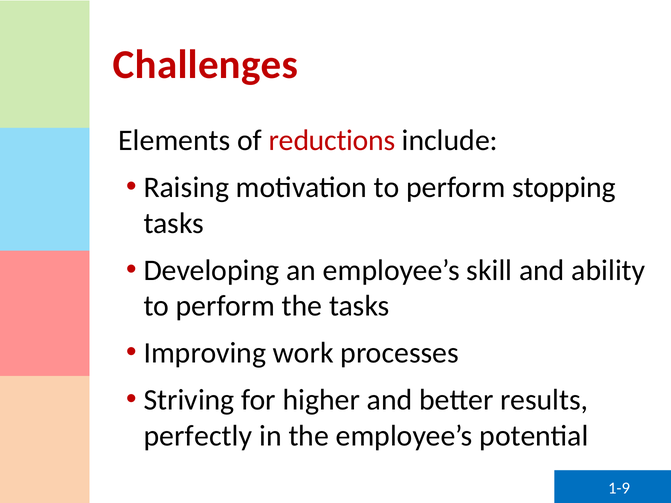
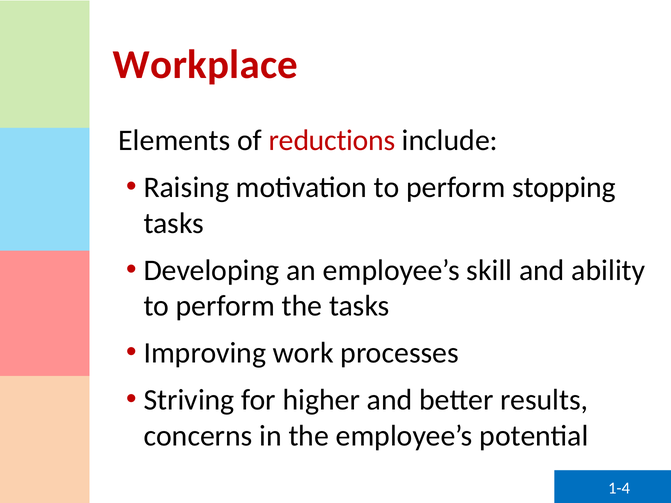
Challenges: Challenges -> Workplace
perfectly: perfectly -> concerns
1-9: 1-9 -> 1-4
